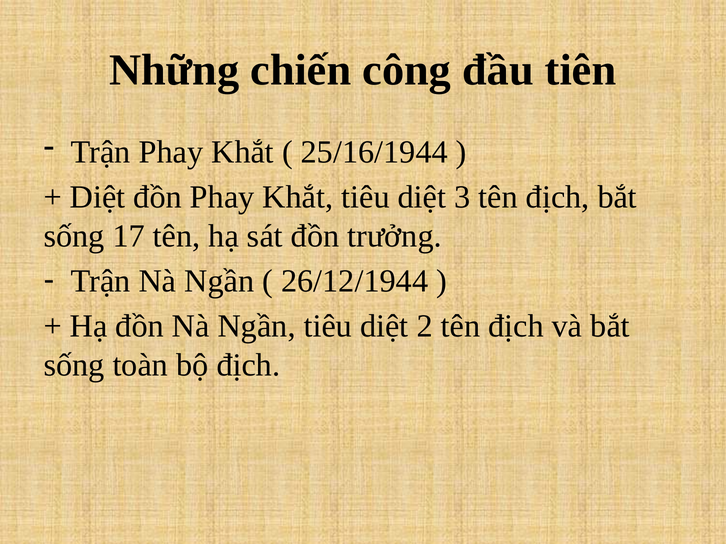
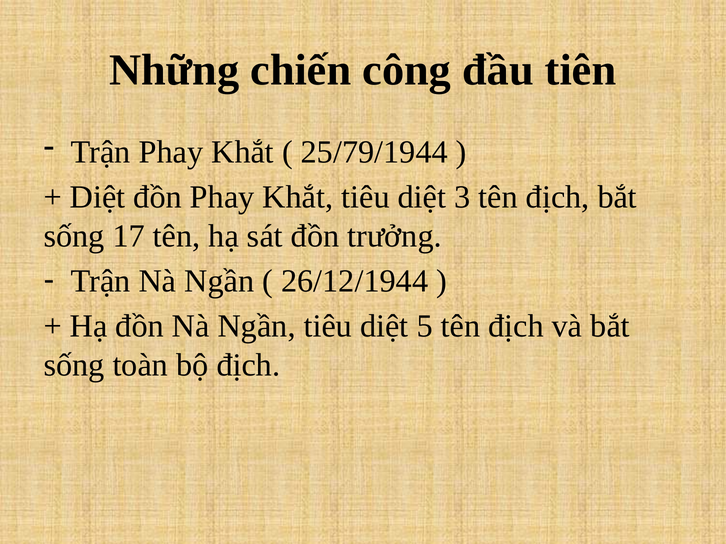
25/16/1944: 25/16/1944 -> 25/79/1944
2: 2 -> 5
